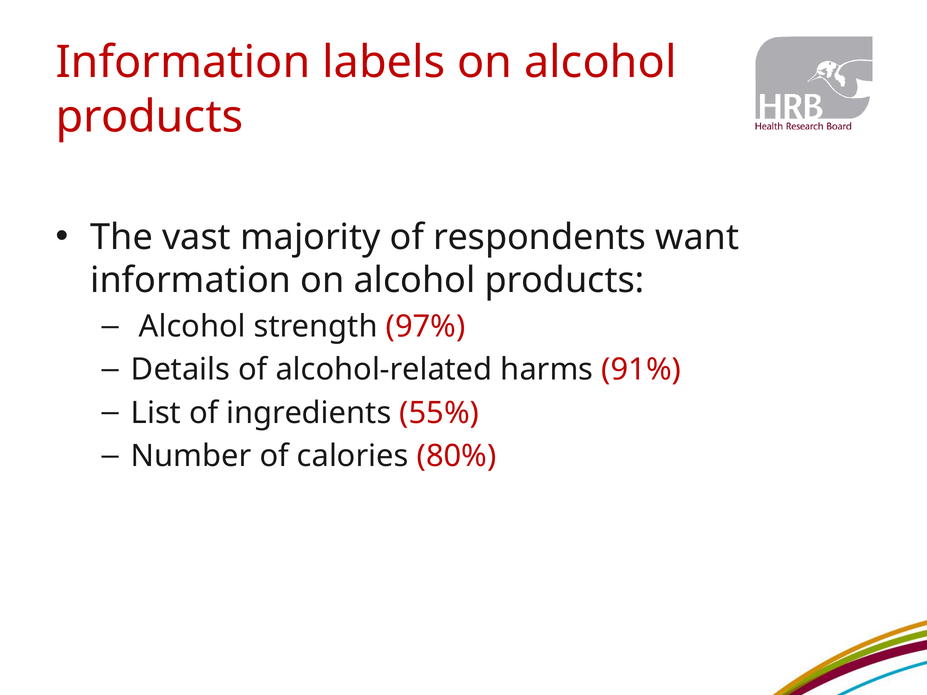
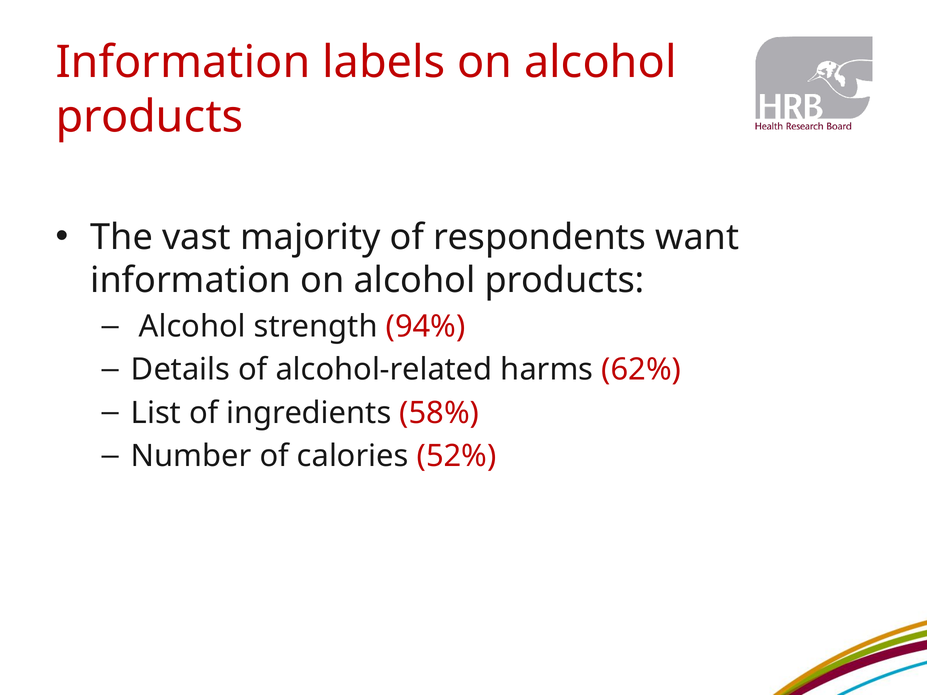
97%: 97% -> 94%
91%: 91% -> 62%
55%: 55% -> 58%
80%: 80% -> 52%
